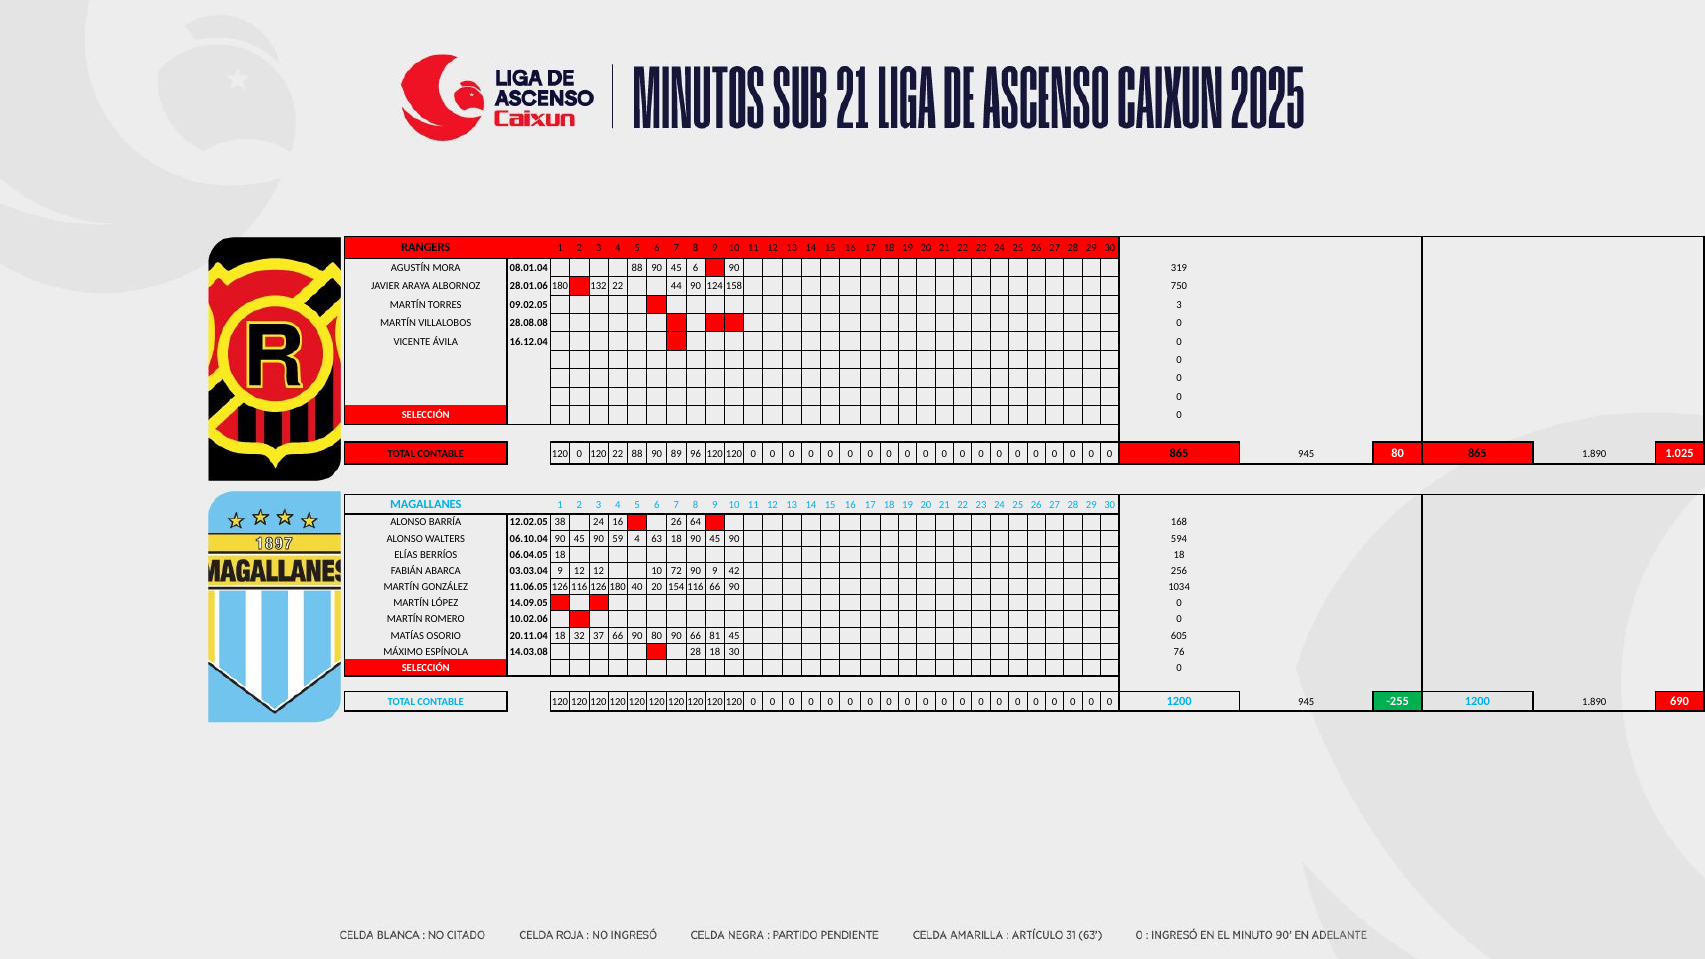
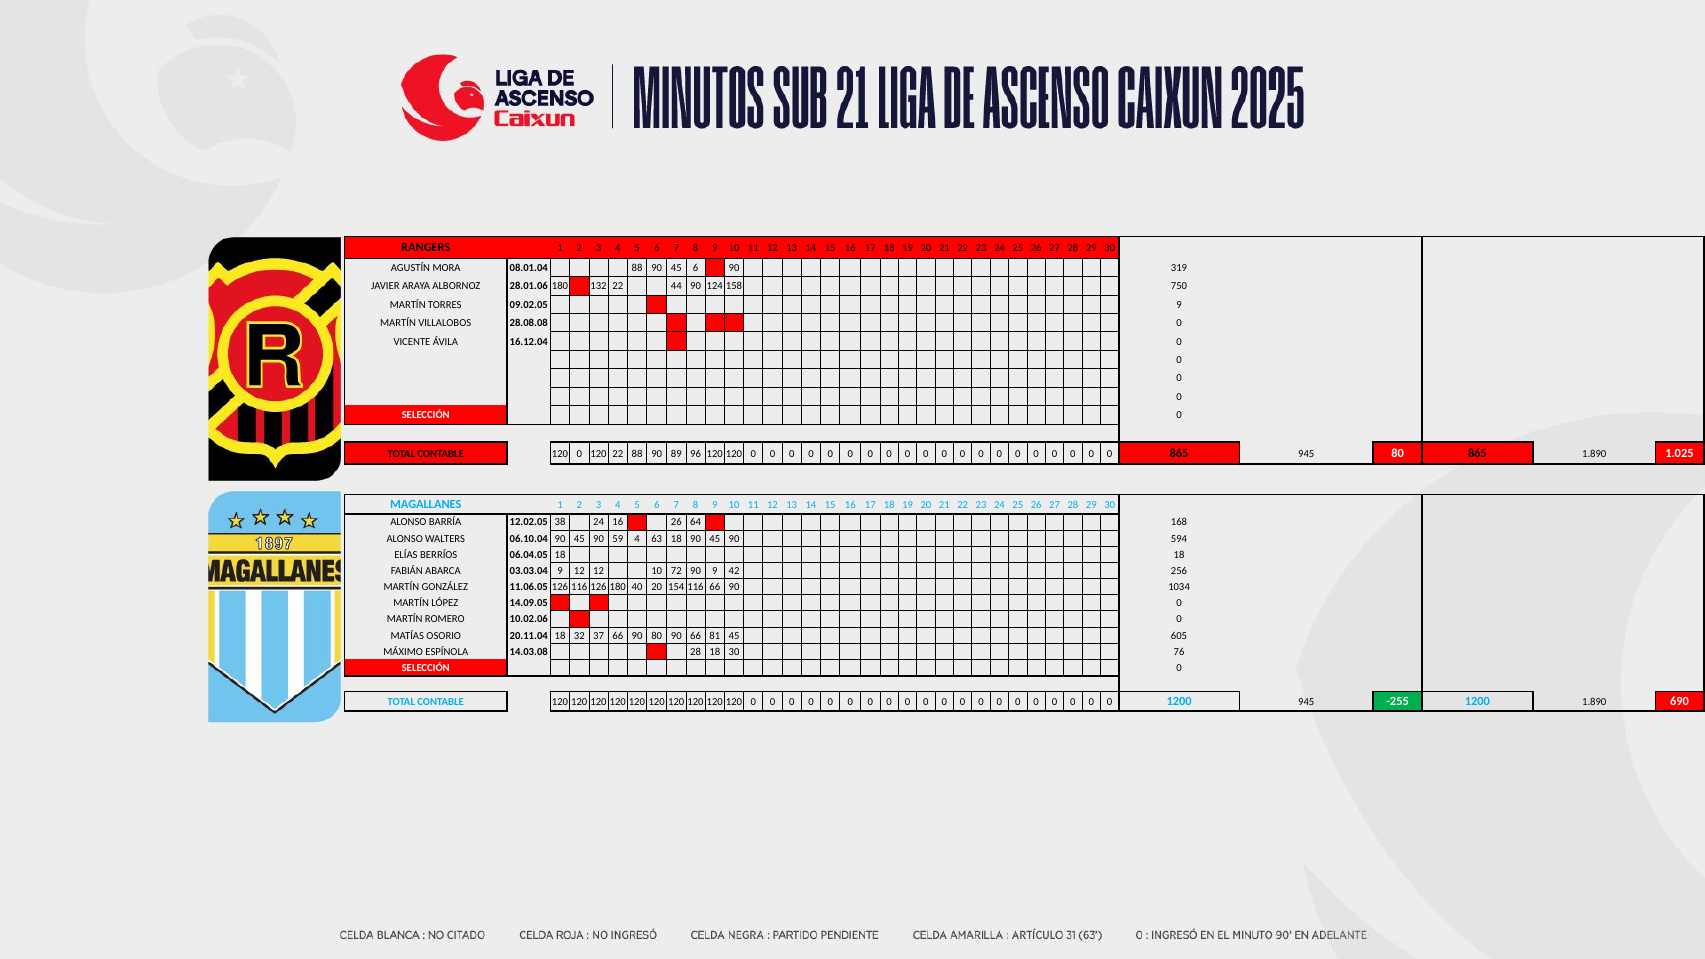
09.02.05 3: 3 -> 9
